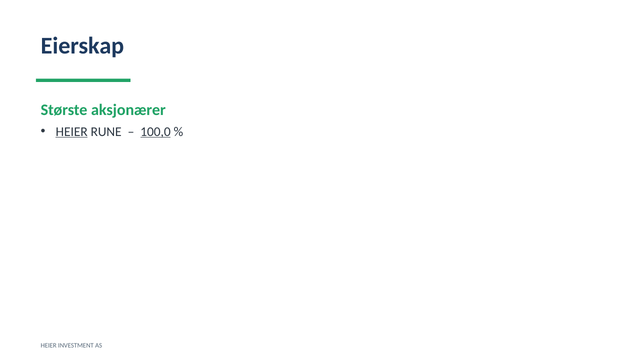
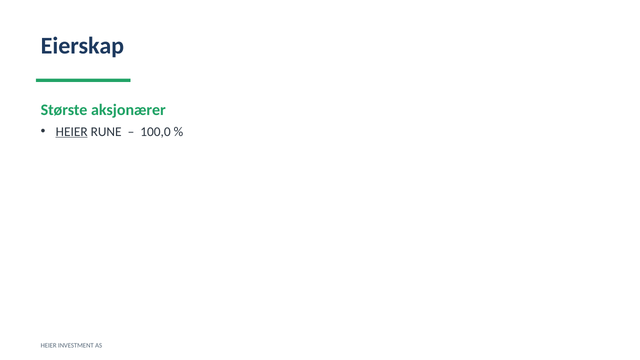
100,0 underline: present -> none
